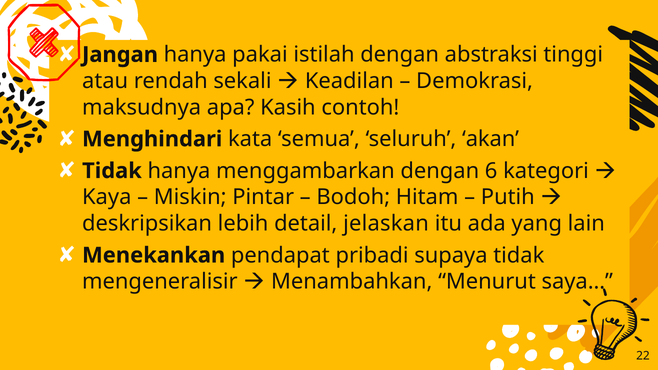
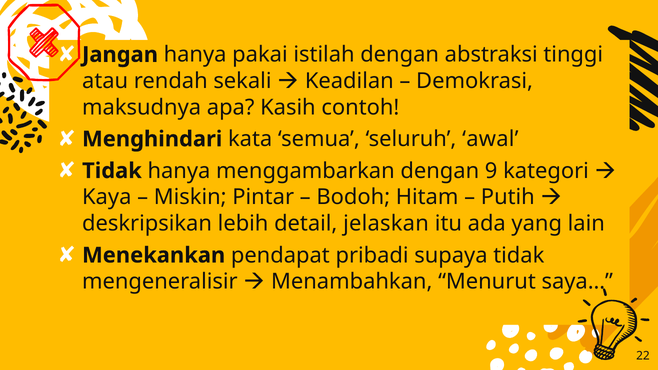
akan: akan -> awal
6: 6 -> 9
